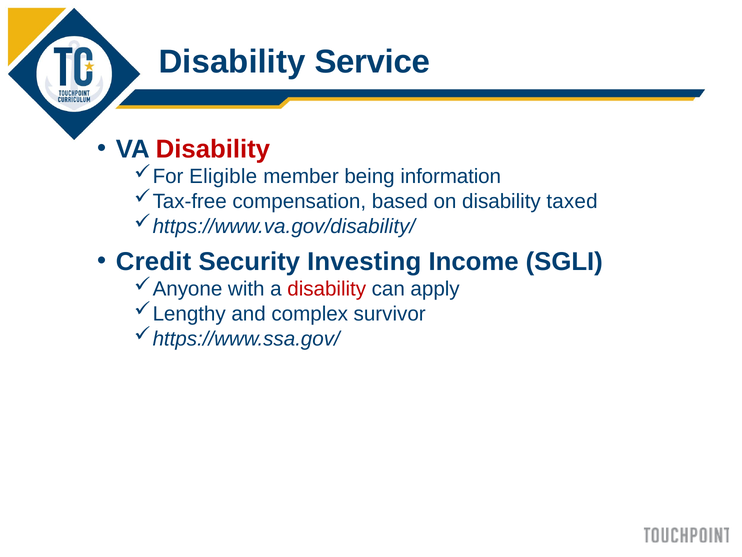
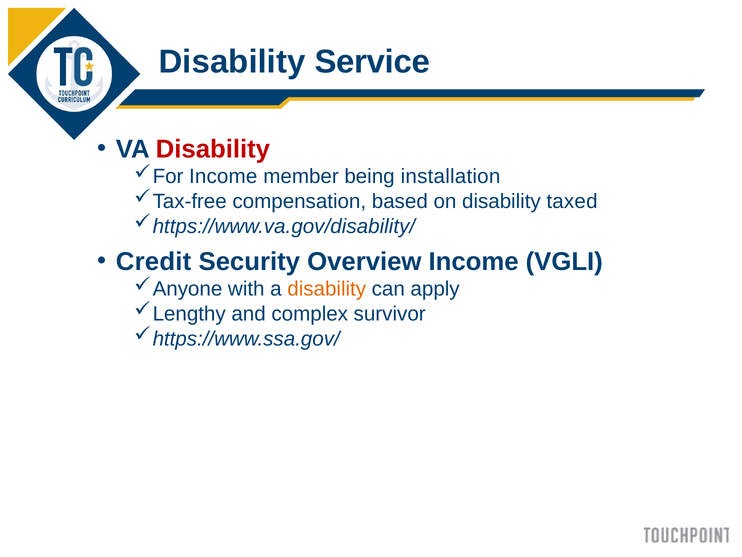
Eligible at (223, 176): Eligible -> Income
information: information -> installation
Investing: Investing -> Overview
SGLI: SGLI -> VGLI
disability at (327, 289) colour: red -> orange
